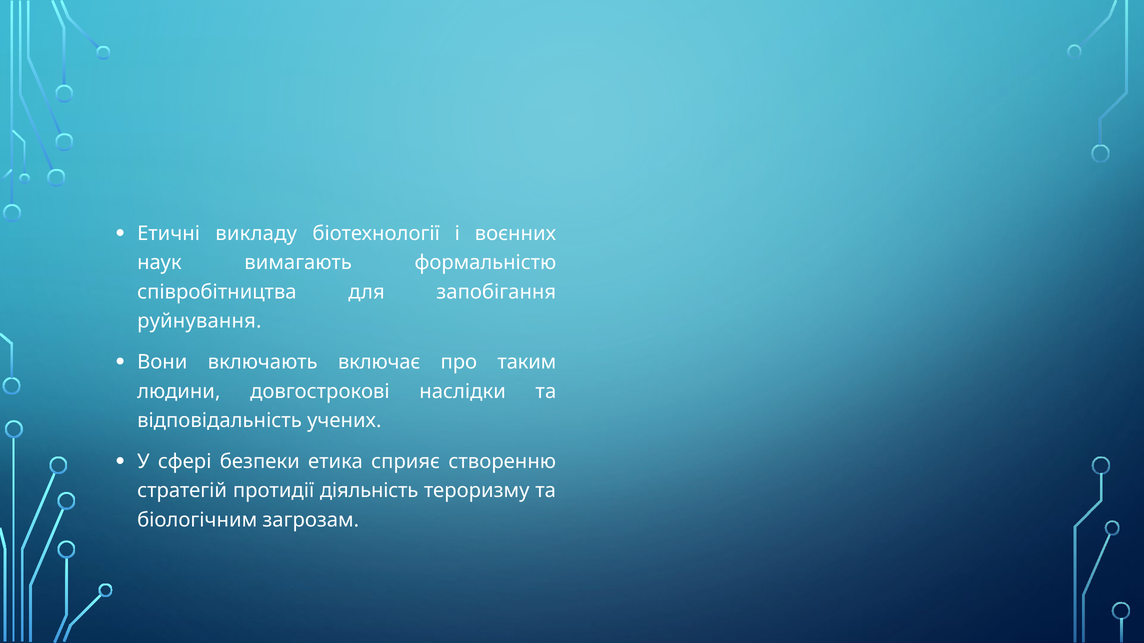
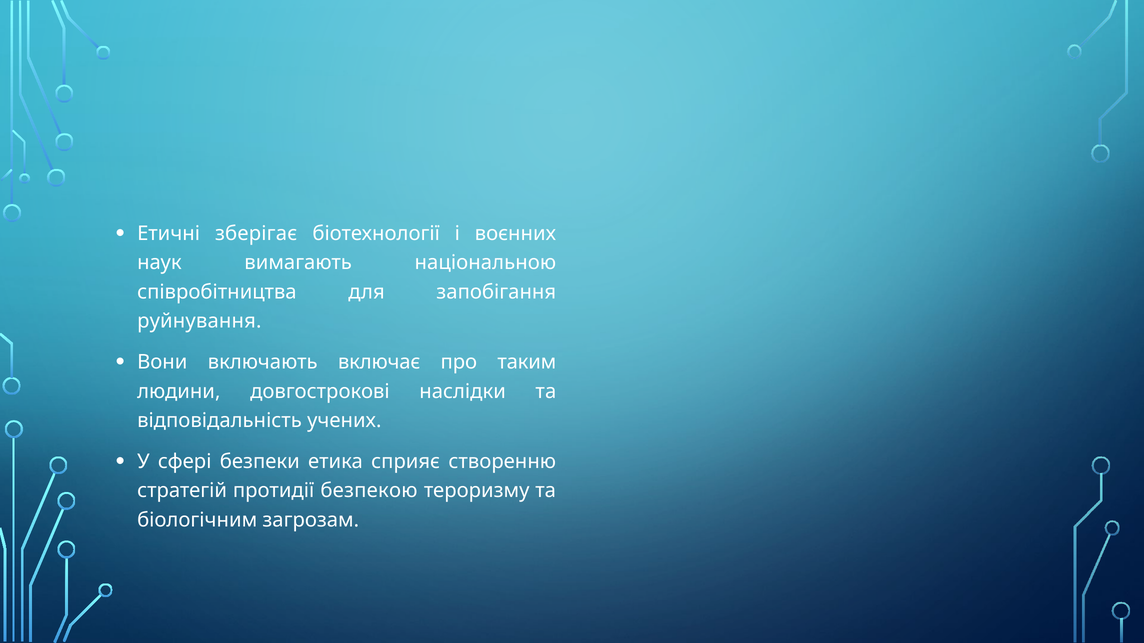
викладу: викладу -> зберігає
формальністю: формальністю -> національною
діяльність: діяльність -> безпекою
